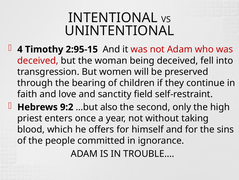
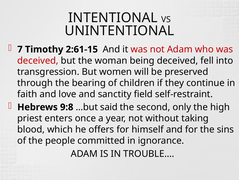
4: 4 -> 7
2:95-15: 2:95-15 -> 2:61-15
9:2: 9:2 -> 9:8
also: also -> said
